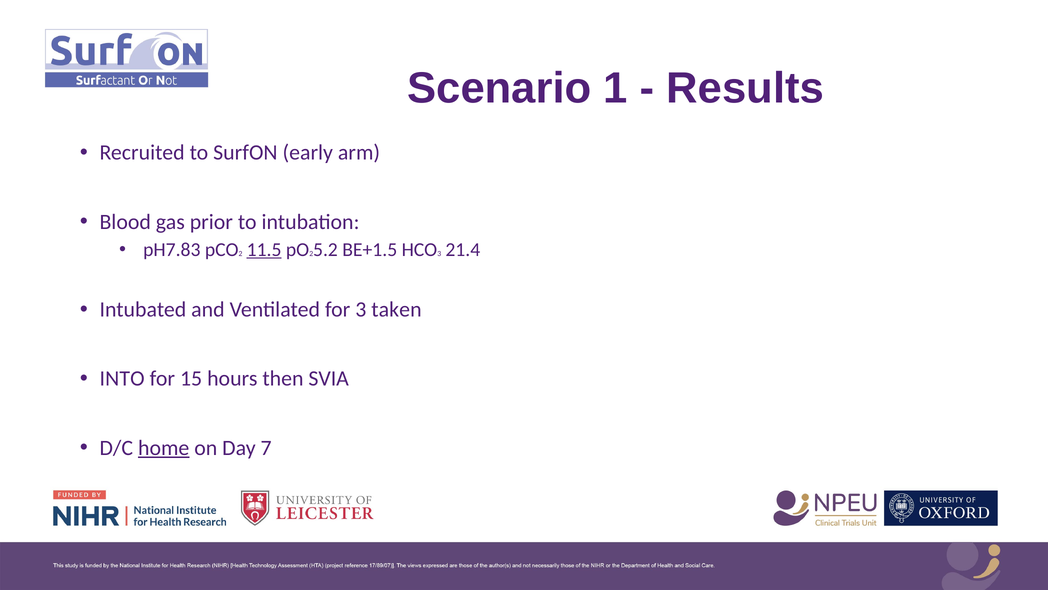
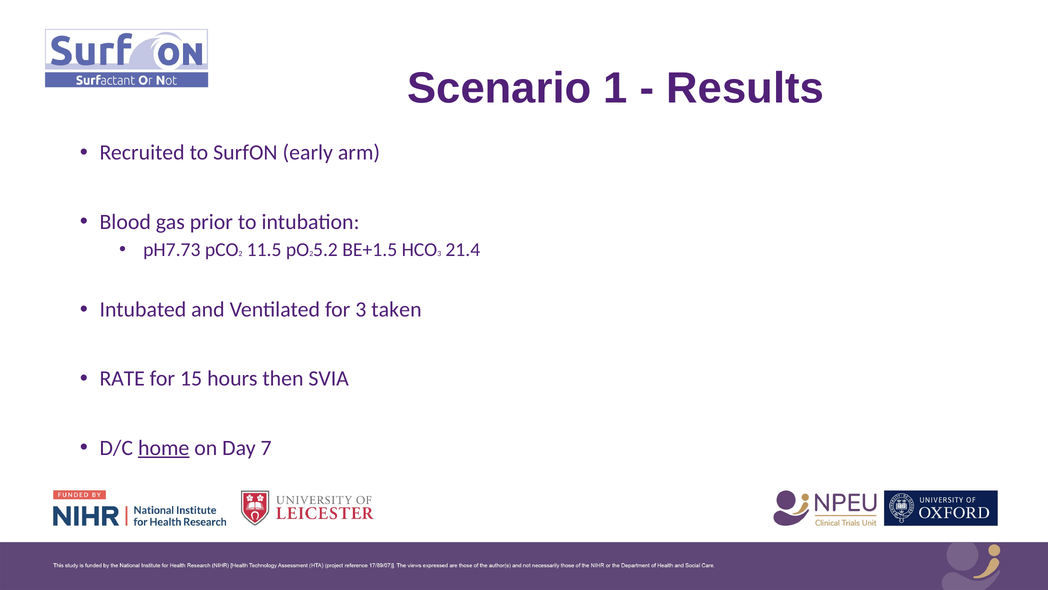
pH7.83: pH7.83 -> pH7.73
11.5 underline: present -> none
INTO: INTO -> RATE
